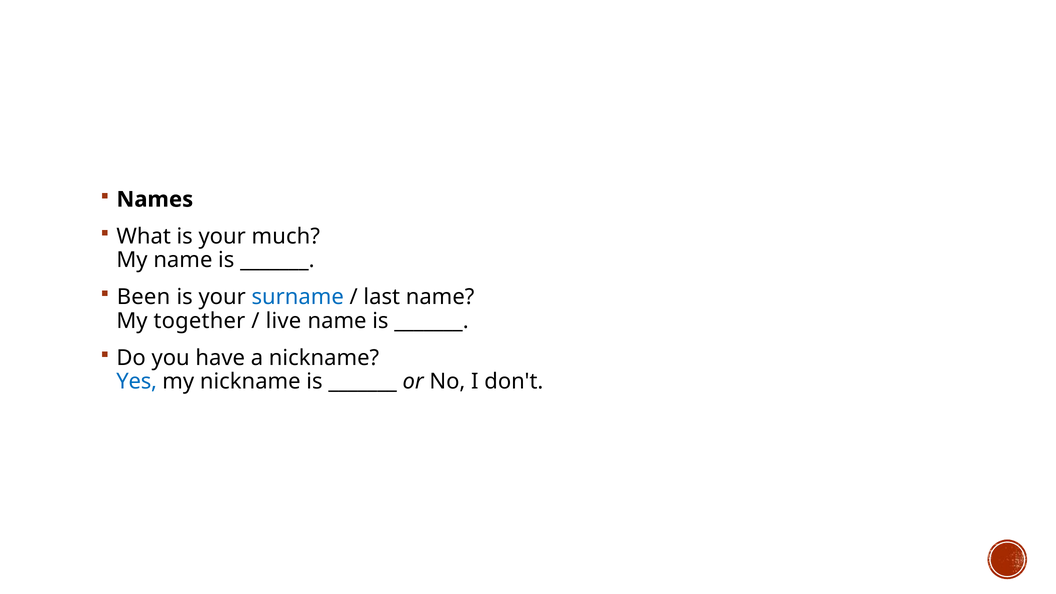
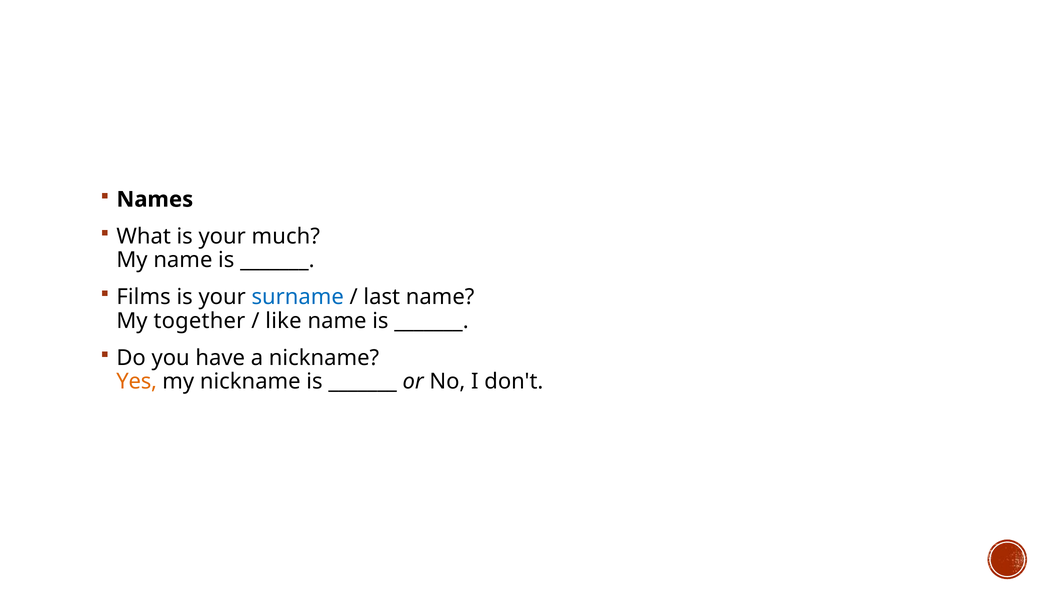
Been: Been -> Films
live: live -> like
Yes colour: blue -> orange
